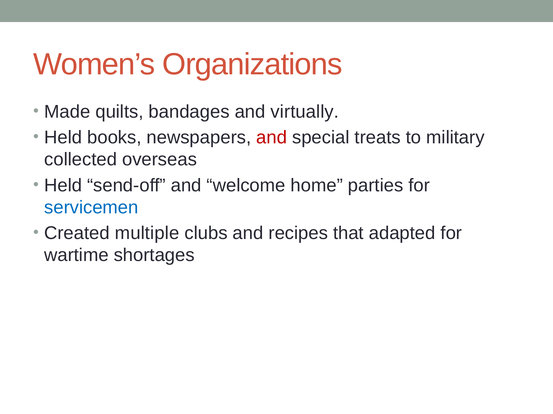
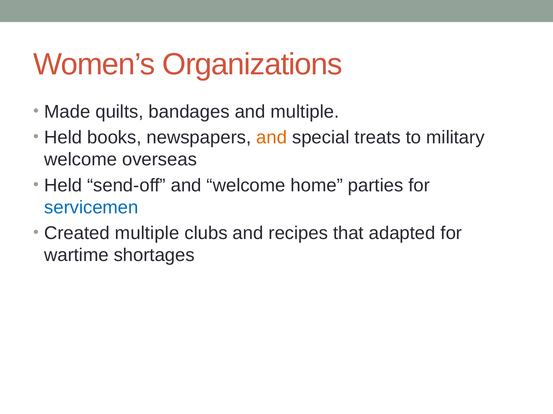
and virtually: virtually -> multiple
and at (272, 138) colour: red -> orange
collected at (81, 160): collected -> welcome
